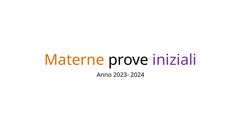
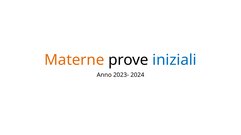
iniziali colour: purple -> blue
